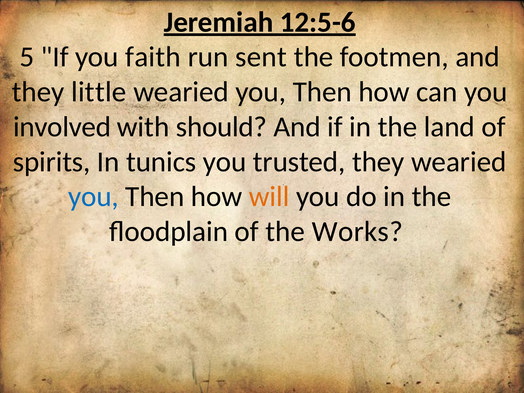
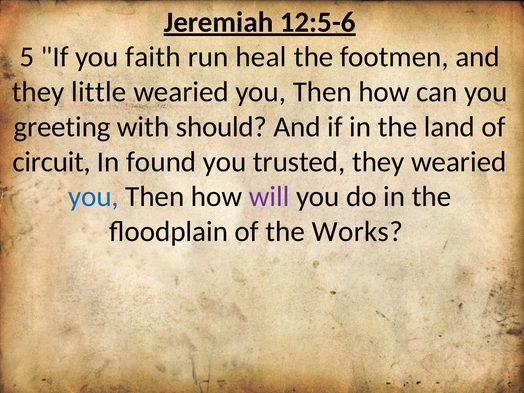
sent: sent -> heal
involved: involved -> greeting
spirits: spirits -> circuit
tunics: tunics -> found
will colour: orange -> purple
